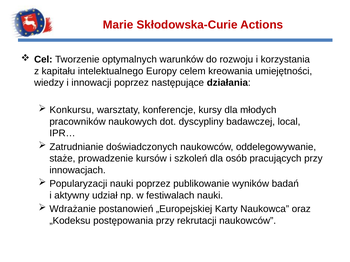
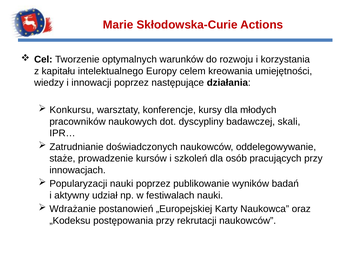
local: local -> skali
